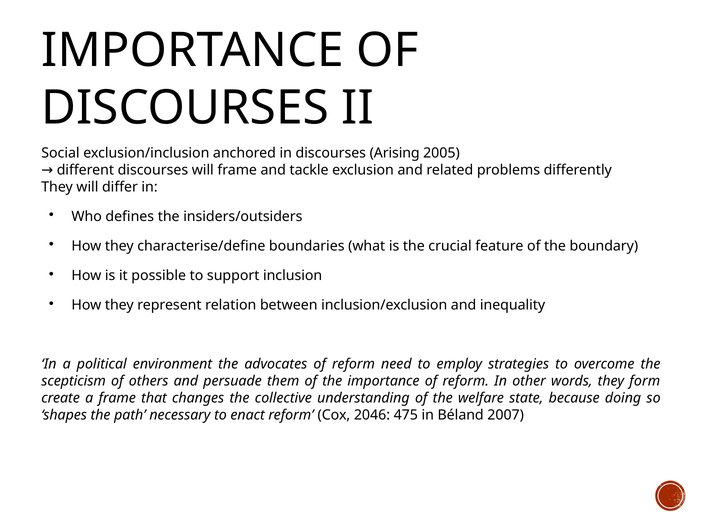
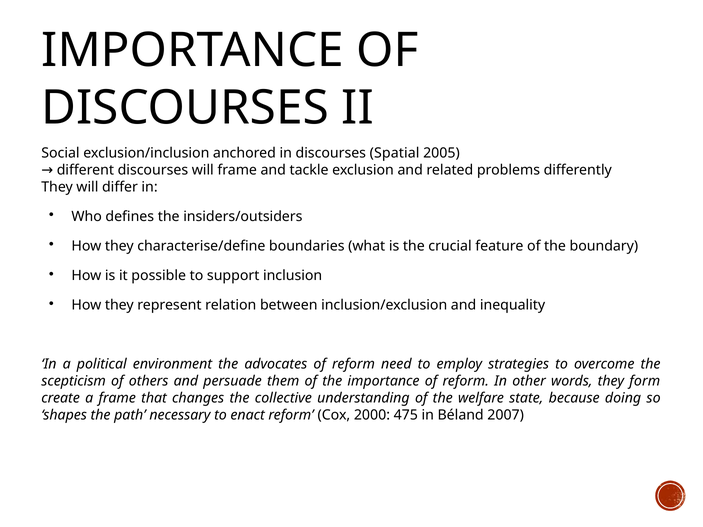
Arising: Arising -> Spatial
2046: 2046 -> 2000
